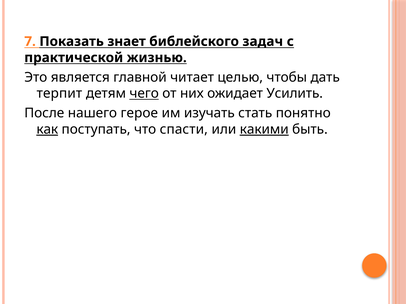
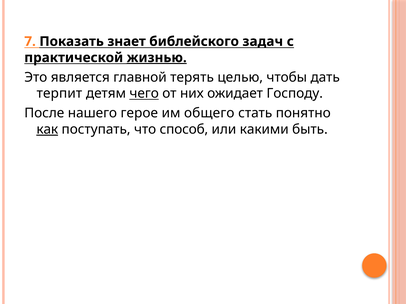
жизнью underline: none -> present
читает: читает -> терять
Усилить: Усилить -> Господу
изучать: изучать -> общего
спасти: спасти -> способ
какими underline: present -> none
